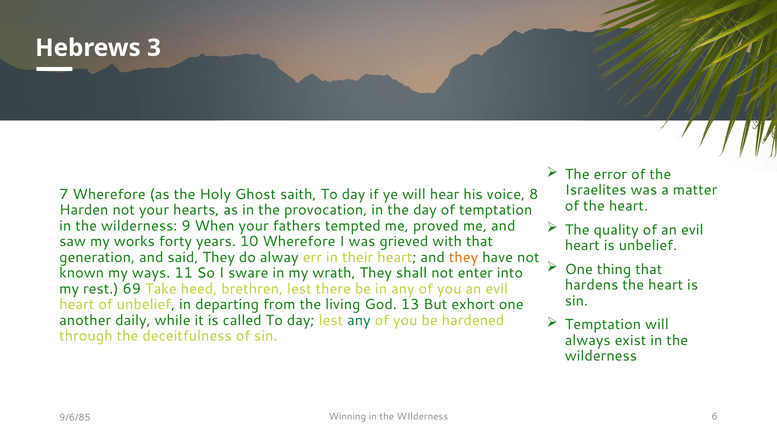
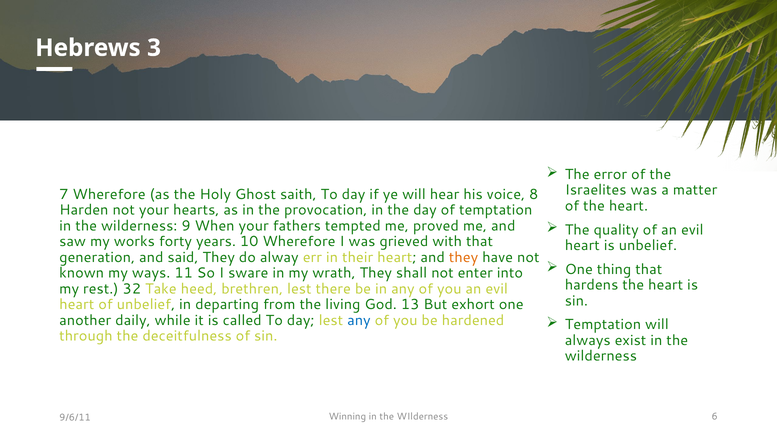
69: 69 -> 32
any at (359, 320) colour: green -> blue
9/6/85: 9/6/85 -> 9/6/11
